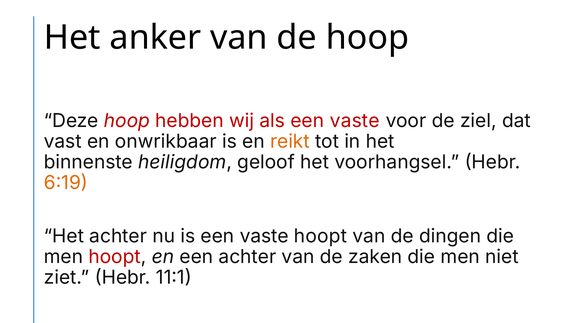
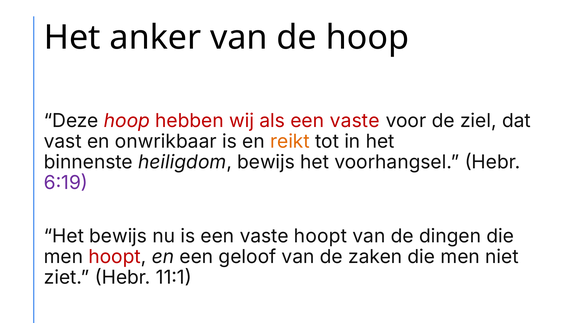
heiligdom geloof: geloof -> bewijs
6:19 colour: orange -> purple
Het achter: achter -> bewijs
een achter: achter -> geloof
